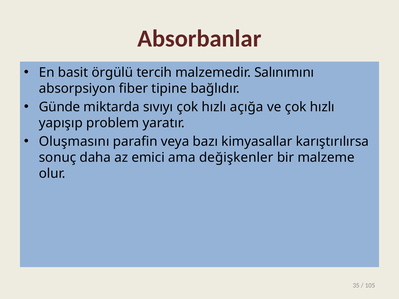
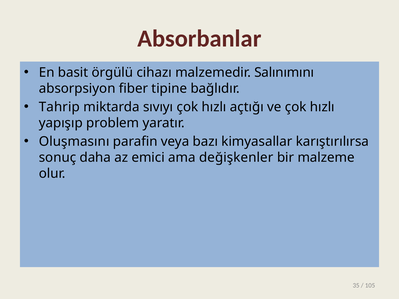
tercih: tercih -> cihazı
Günde: Günde -> Tahrip
açığa: açığa -> açtığı
